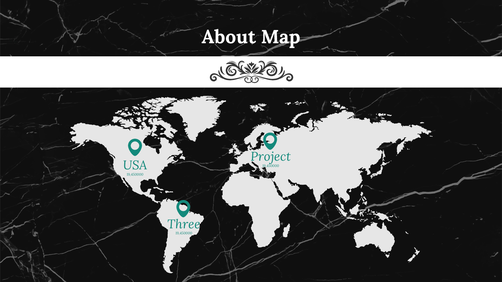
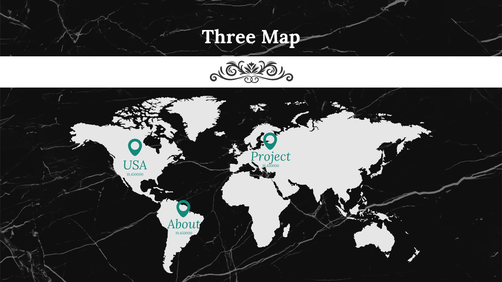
About: About -> Three
Three: Three -> About
